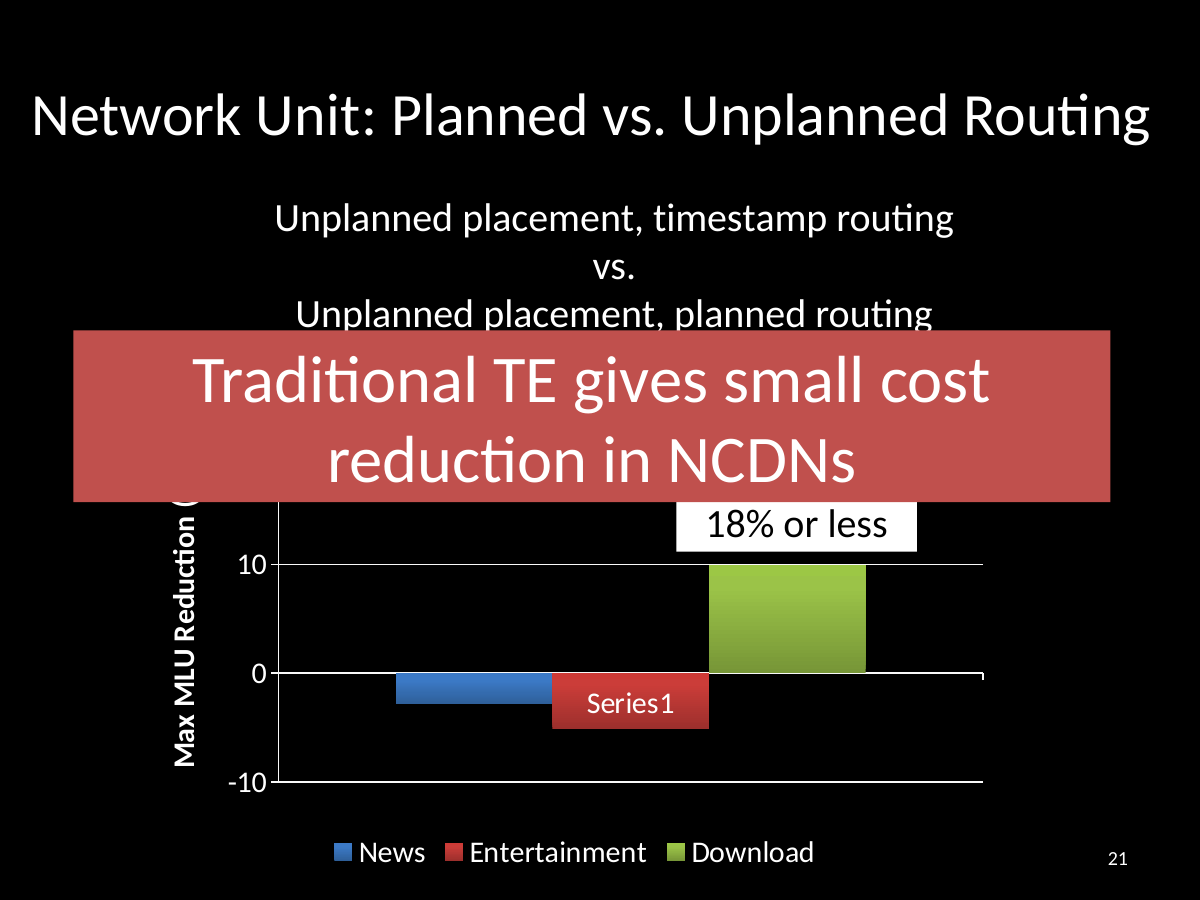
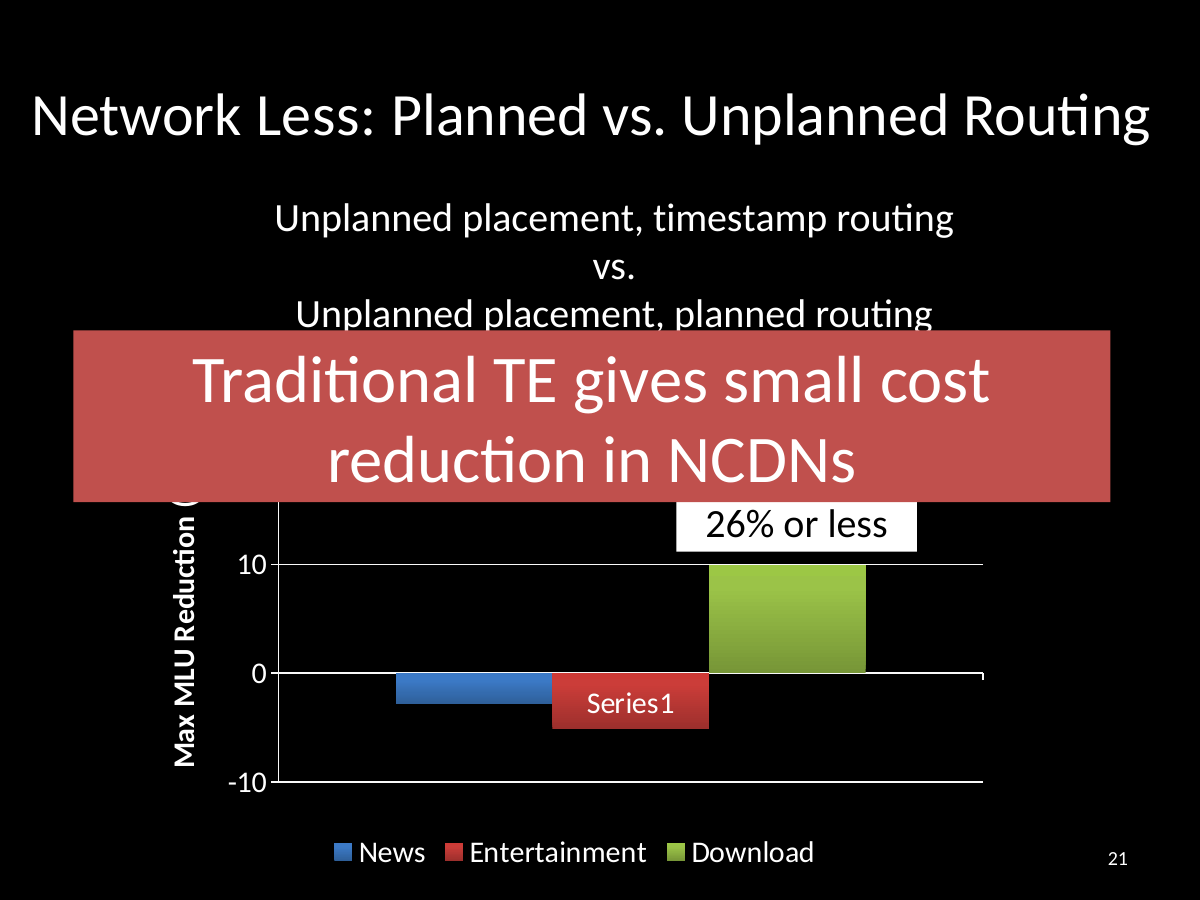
Network Unit: Unit -> Less
18%: 18% -> 26%
